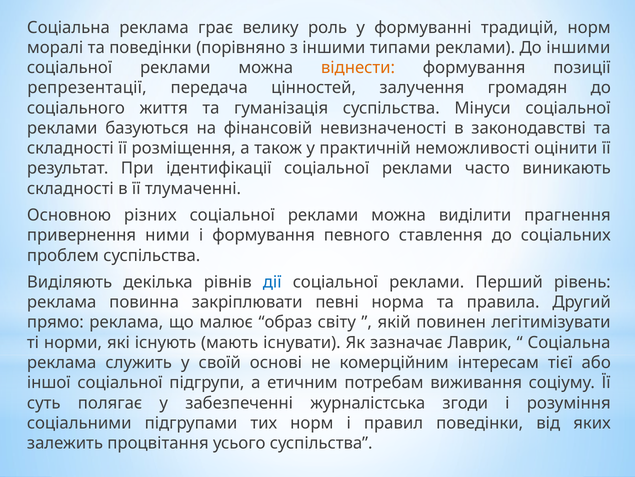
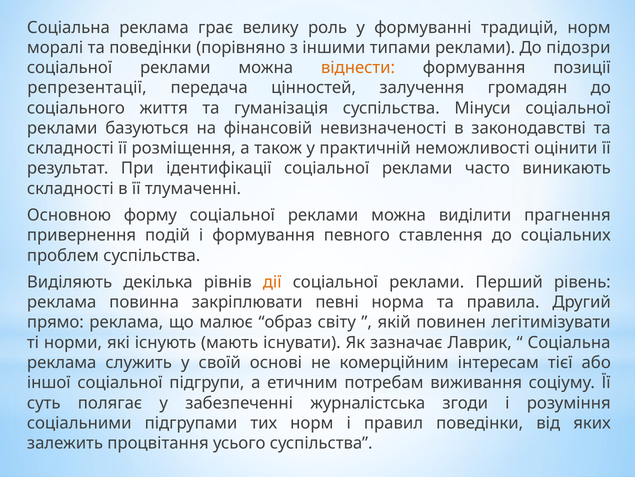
До іншими: іншими -> підозри
різних: різних -> форму
ними: ними -> подій
дії colour: blue -> orange
